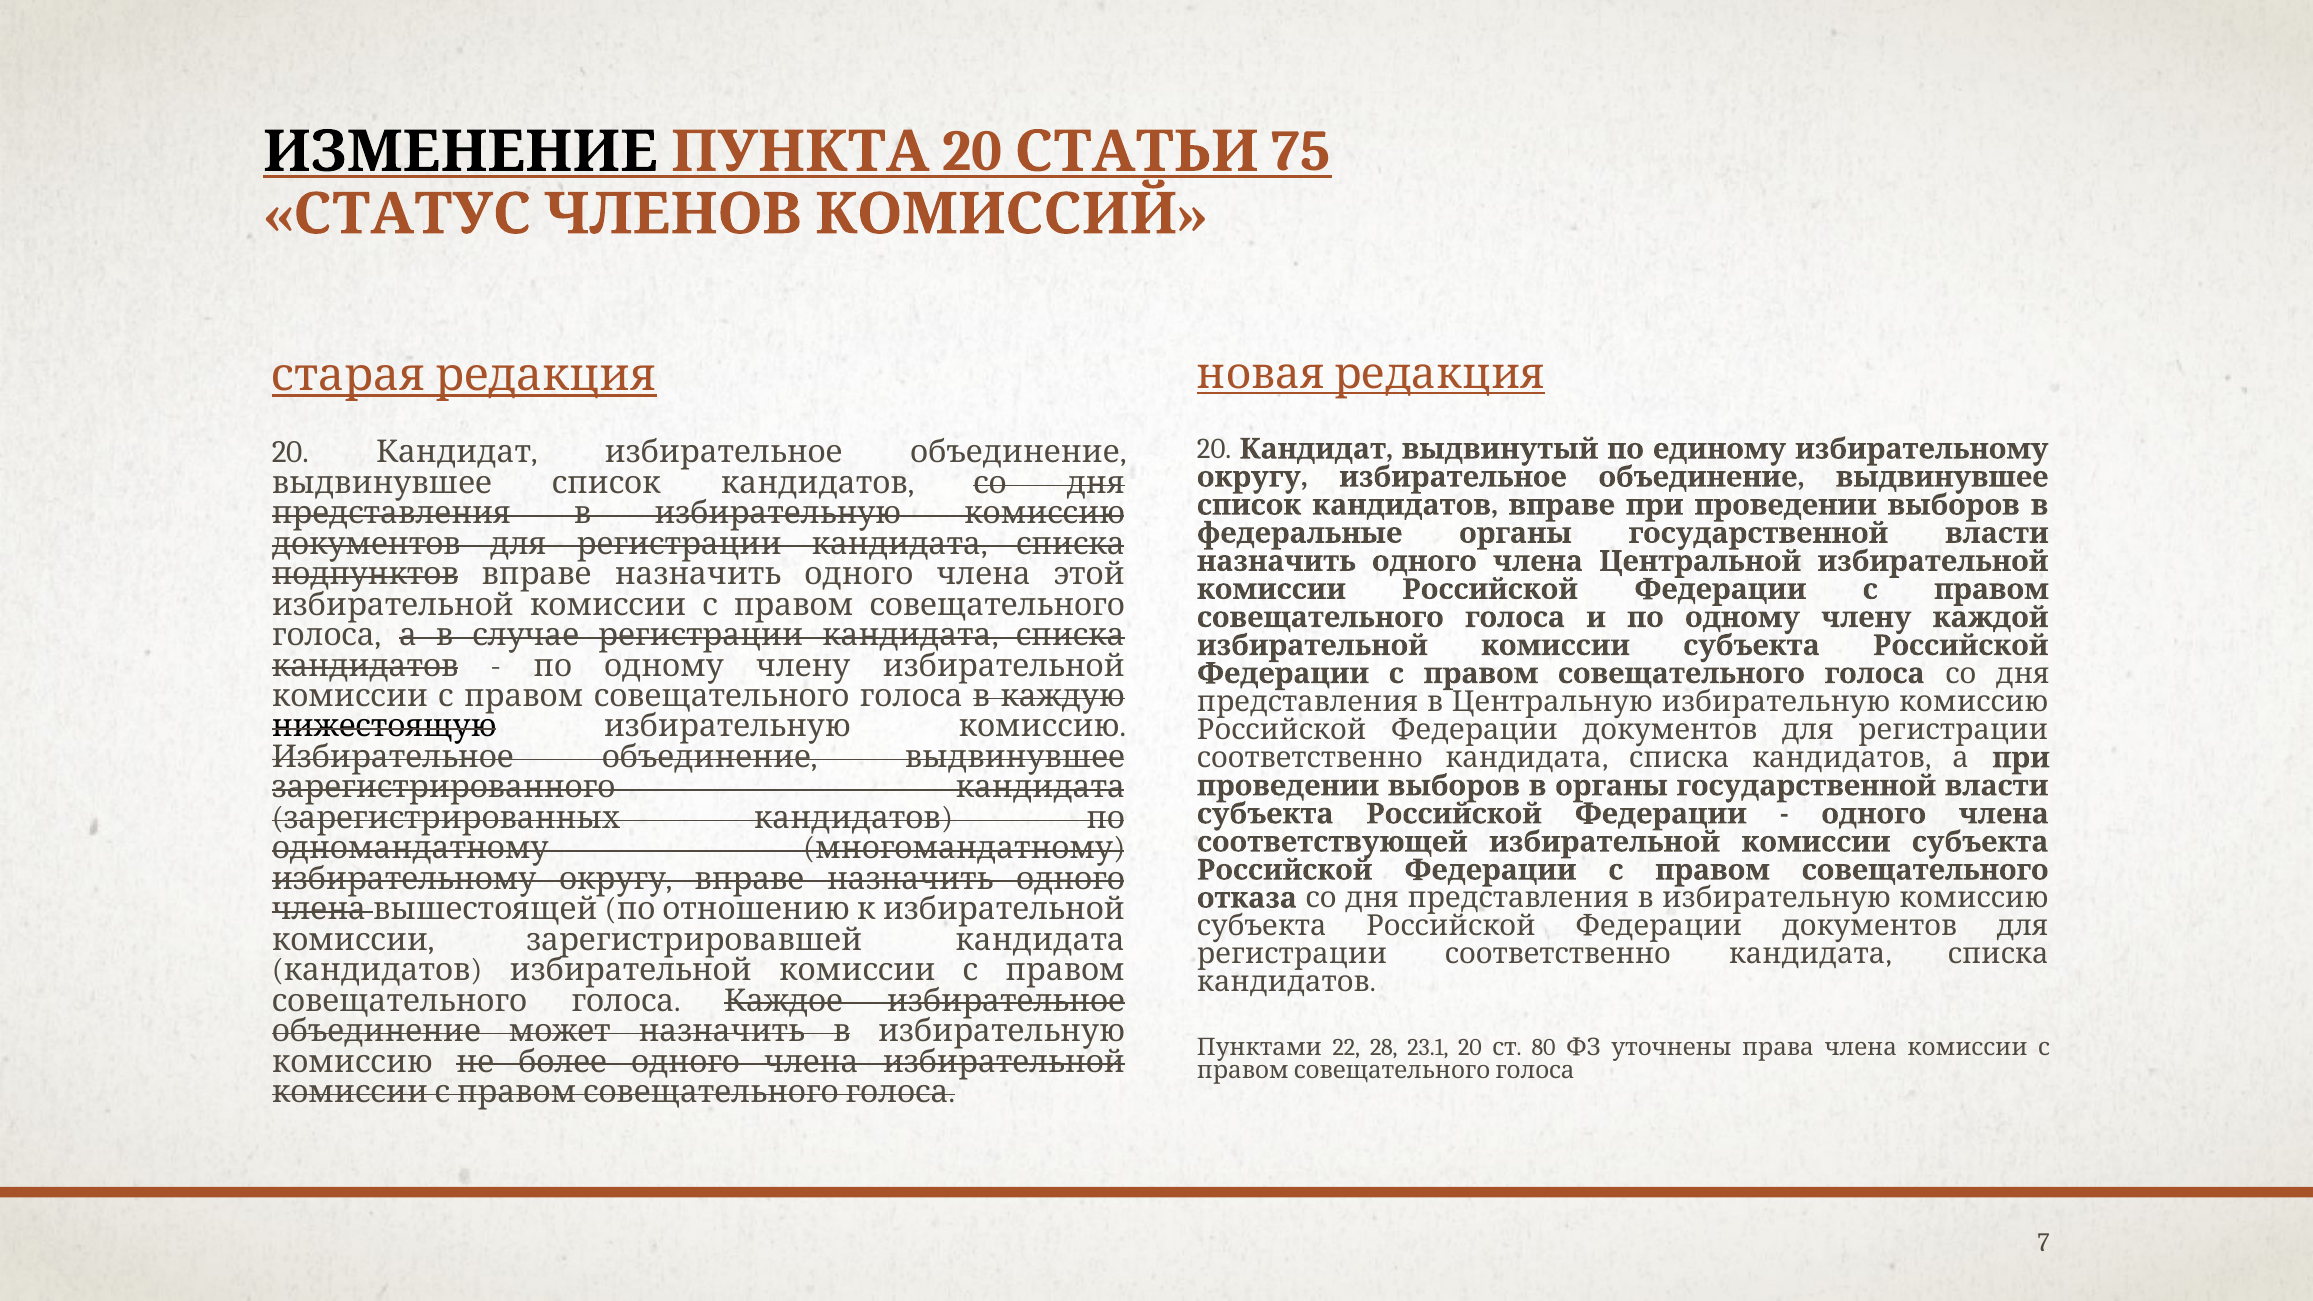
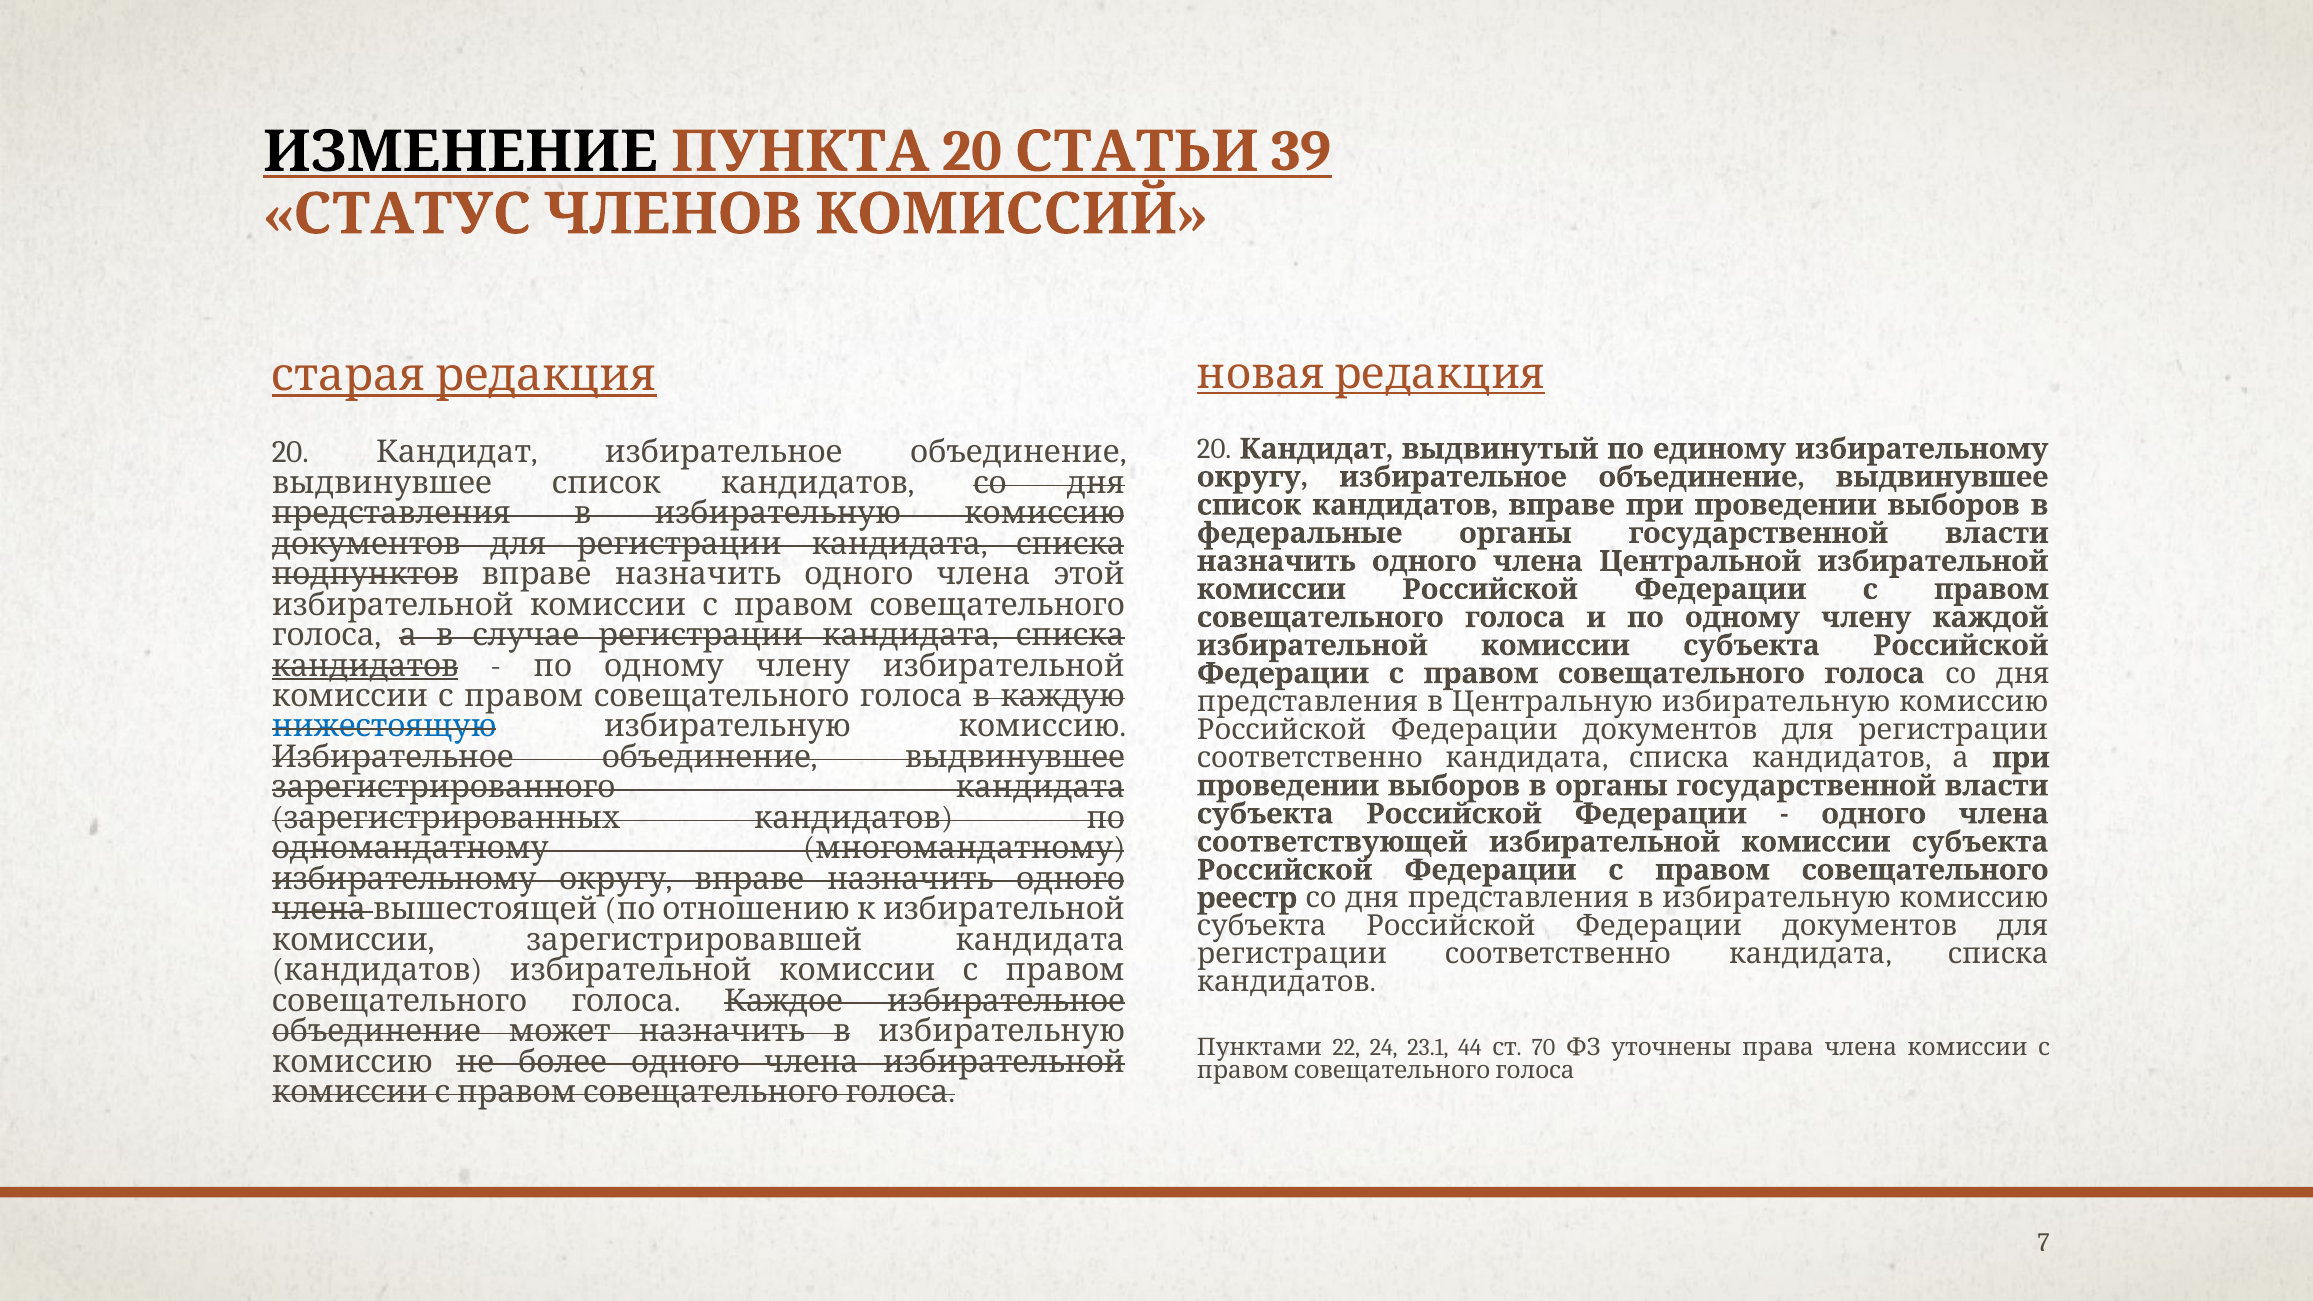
75: 75 -> 39
кандидатов at (365, 666) underline: none -> present
нижестоящую colour: black -> blue
отказа: отказа -> реестр
28: 28 -> 24
23.1 20: 20 -> 44
80: 80 -> 70
